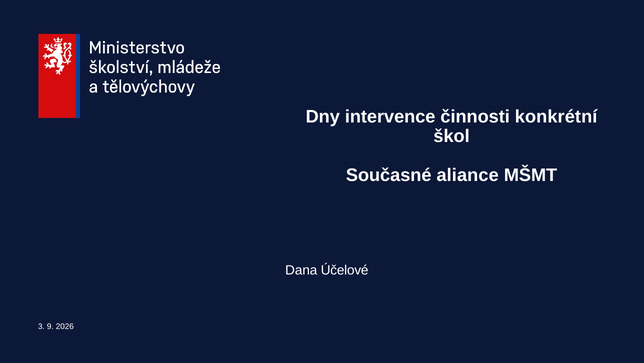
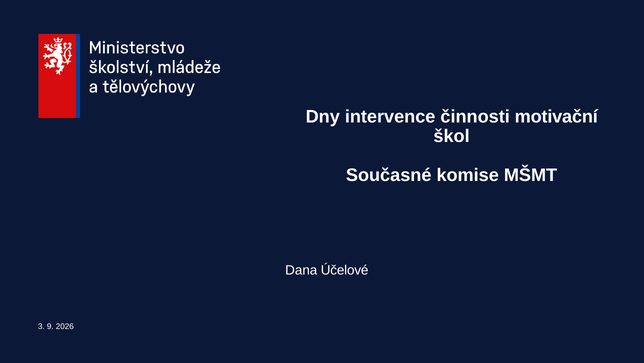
konkrétní: konkrétní -> motivační
aliance: aliance -> komise
